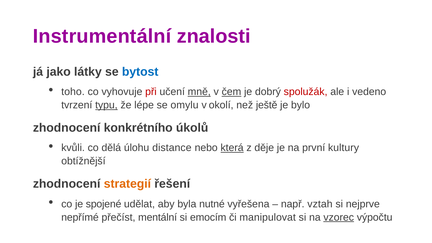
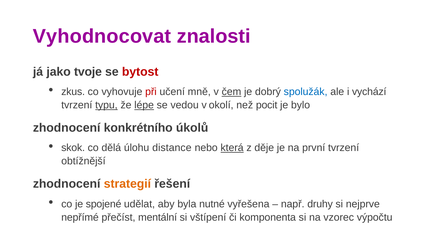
Instrumentální: Instrumentální -> Vyhodnocovat
látky: látky -> tvoje
bytost colour: blue -> red
toho: toho -> zkus
mně underline: present -> none
spolužák colour: red -> blue
vedeno: vedeno -> vychází
lépe underline: none -> present
omylu: omylu -> vedou
ještě: ještě -> pocit
kvůli: kvůli -> skok
první kultury: kultury -> tvrzení
vztah: vztah -> druhy
emocím: emocím -> vštípení
manipulovat: manipulovat -> komponenta
vzorec underline: present -> none
